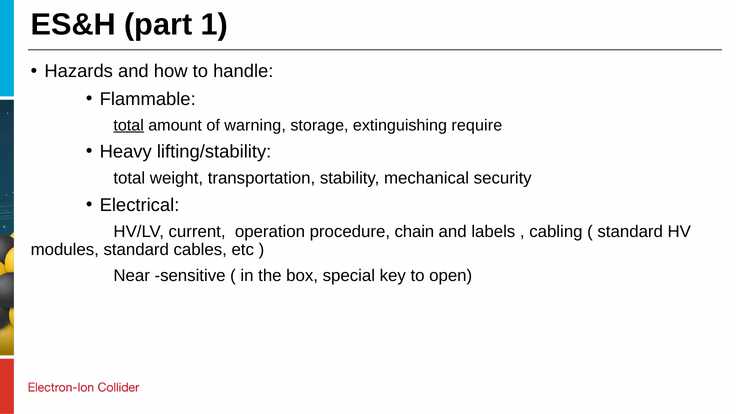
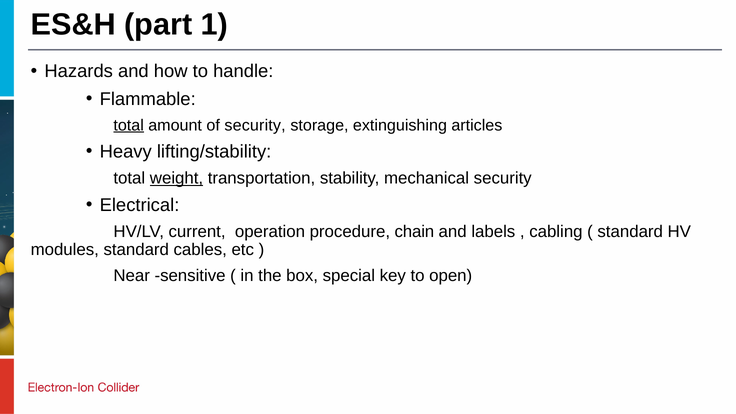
of warning: warning -> security
require: require -> articles
weight underline: none -> present
